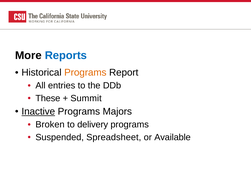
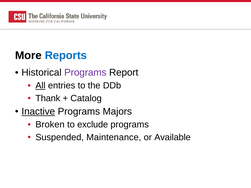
Programs at (85, 73) colour: orange -> purple
All underline: none -> present
These: These -> Thank
Summit: Summit -> Catalog
delivery: delivery -> exclude
Spreadsheet: Spreadsheet -> Maintenance
